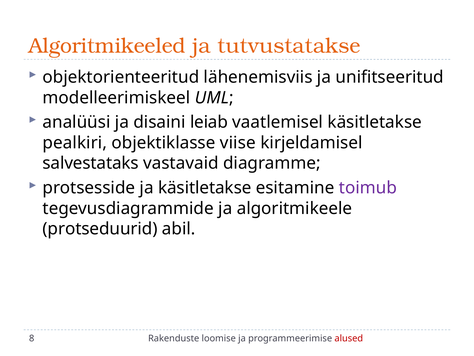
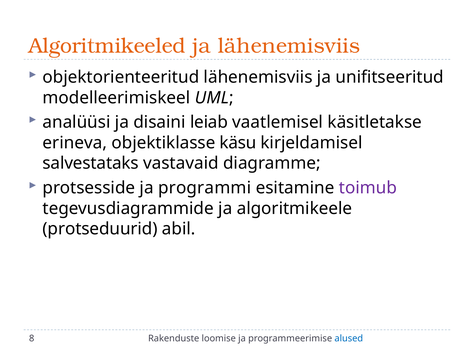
ja tutvustatakse: tutvustatakse -> lähenemisviis
pealkiri: pealkiri -> erineva
viise: viise -> käsu
ja käsitletakse: käsitletakse -> programmi
alused colour: red -> blue
